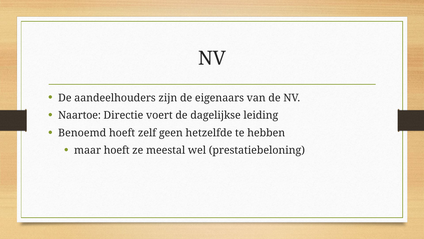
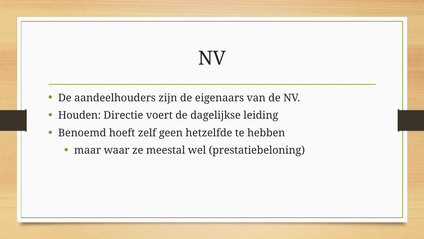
Naartoe: Naartoe -> Houden
maar hoeft: hoeft -> waar
